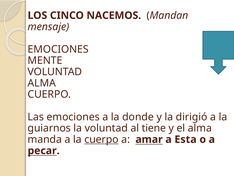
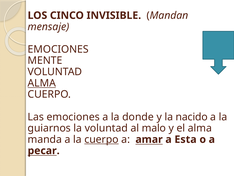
NACEMOS: NACEMOS -> INVISIBLE
ALMA at (42, 83) underline: none -> present
dirigió: dirigió -> nacido
tiene: tiene -> malo
